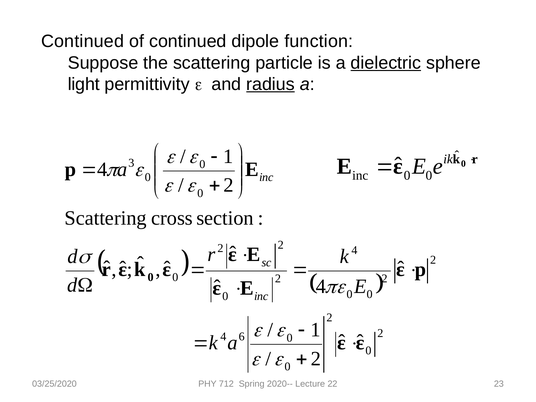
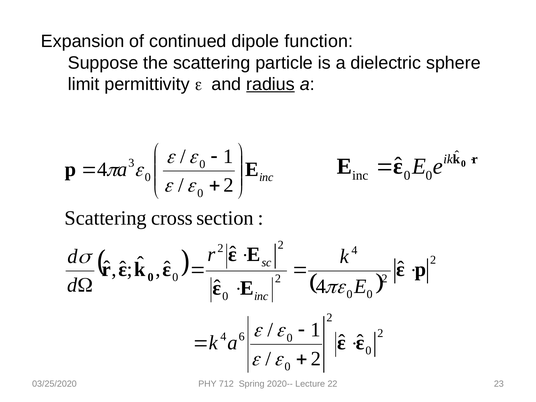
Continued at (83, 41): Continued -> Expansion
dielectric underline: present -> none
light: light -> limit
